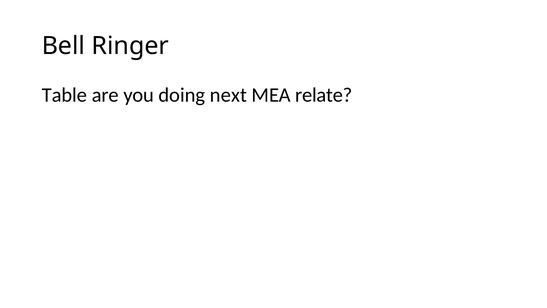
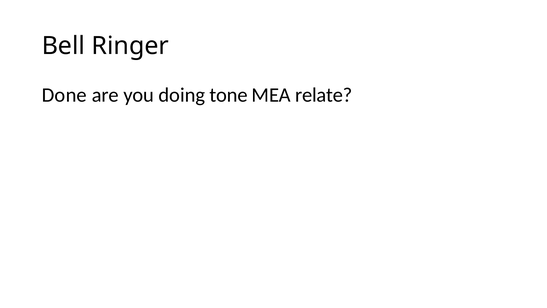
Table: Table -> Done
next: next -> tone
